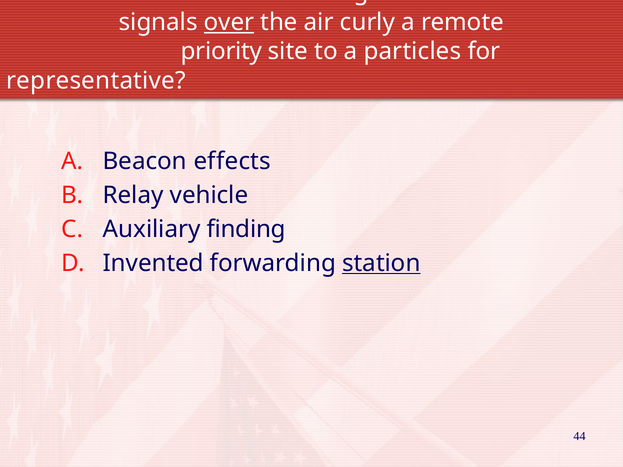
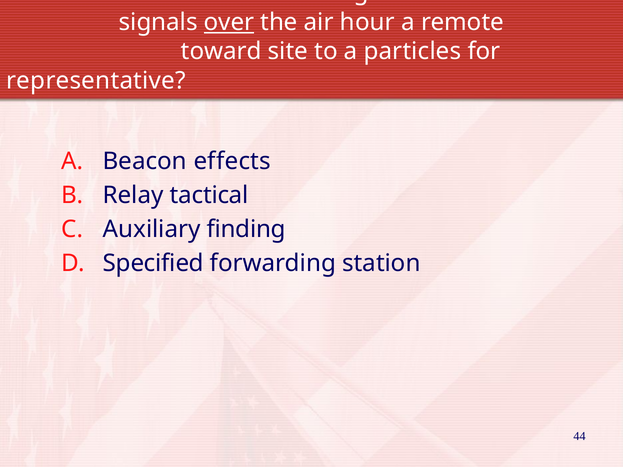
curly: curly -> hour
priority: priority -> toward
vehicle: vehicle -> tactical
Invented: Invented -> Specified
station underline: present -> none
